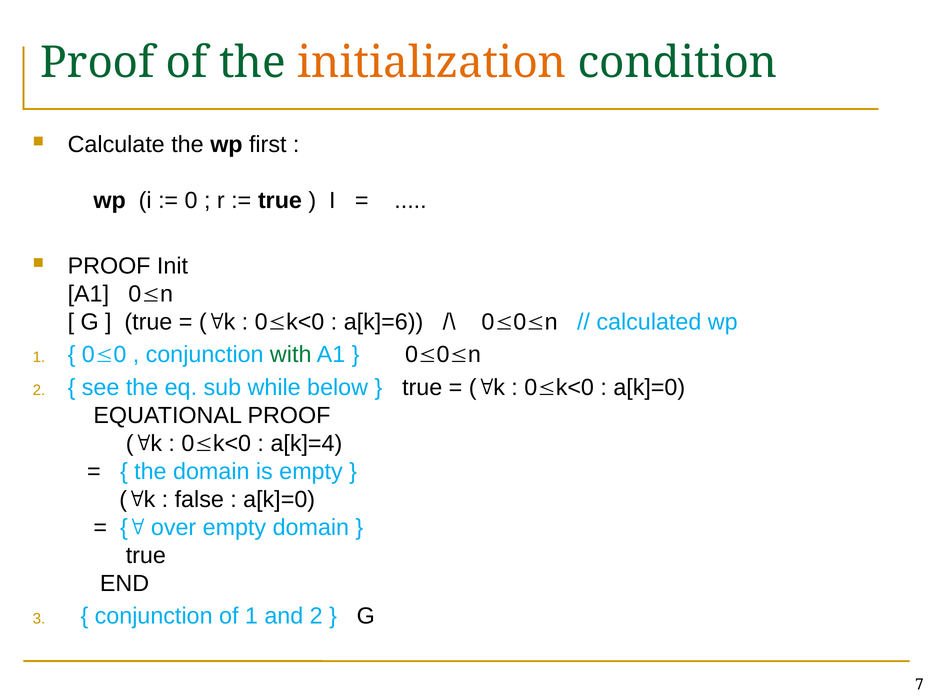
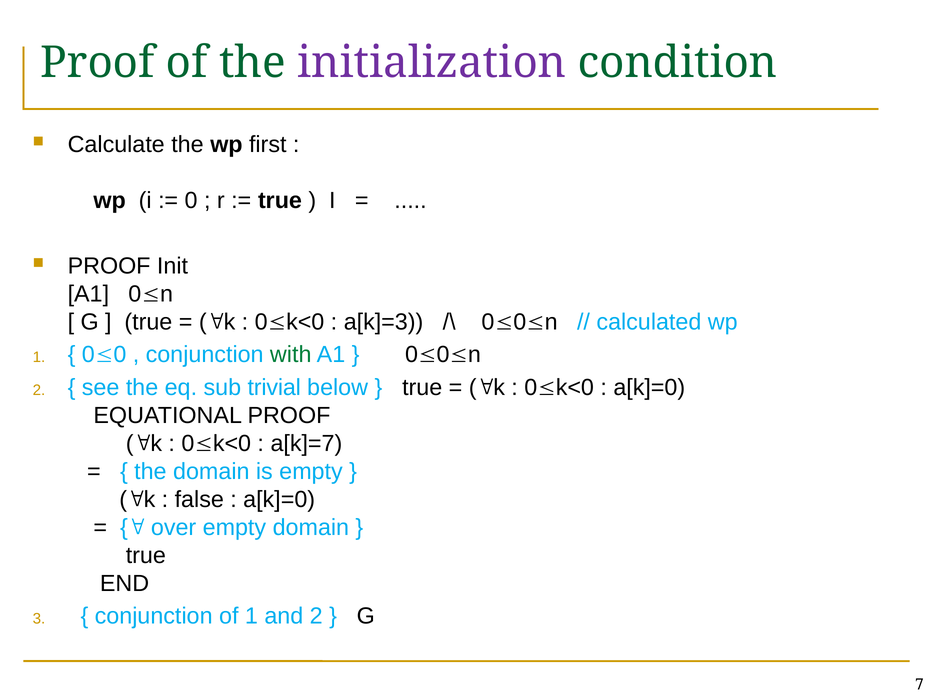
initialization colour: orange -> purple
a[k]=6: a[k]=6 -> a[k]=3
while: while -> trivial
a[k]=4: a[k]=4 -> a[k]=7
